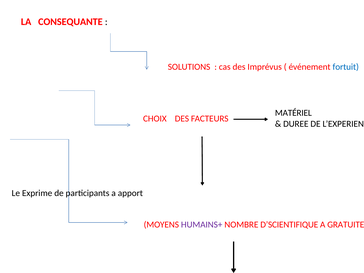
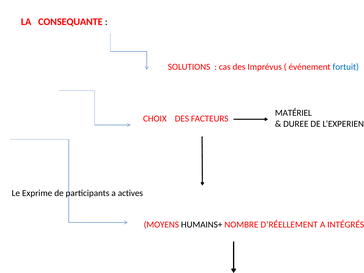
apport: apport -> actives
HUMAINS+ colour: purple -> black
D’SCIENTIFIQUE: D’SCIENTIFIQUE -> D’RÉELLEMENT
GRATUITE: GRATUITE -> INTÉGRÉS
